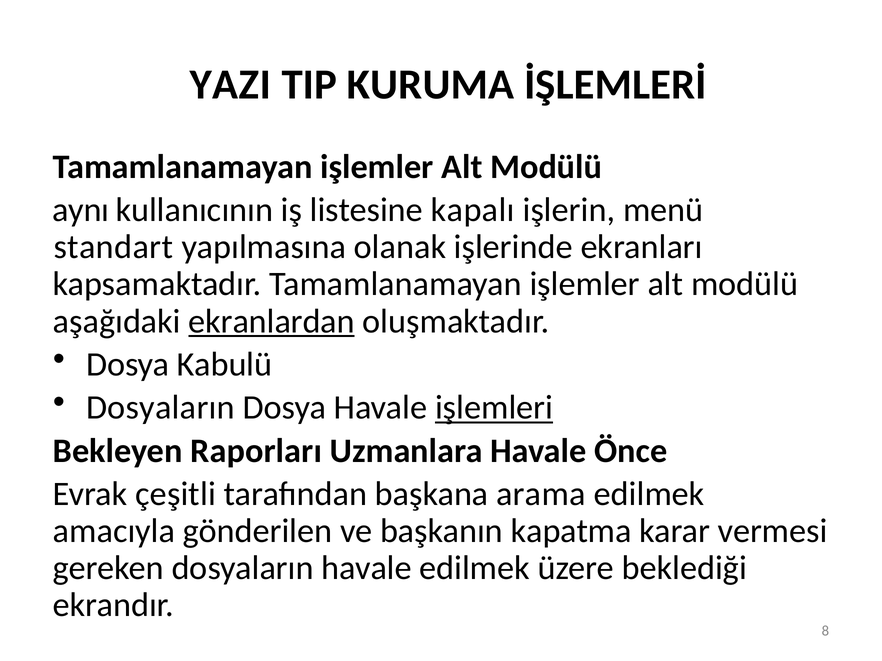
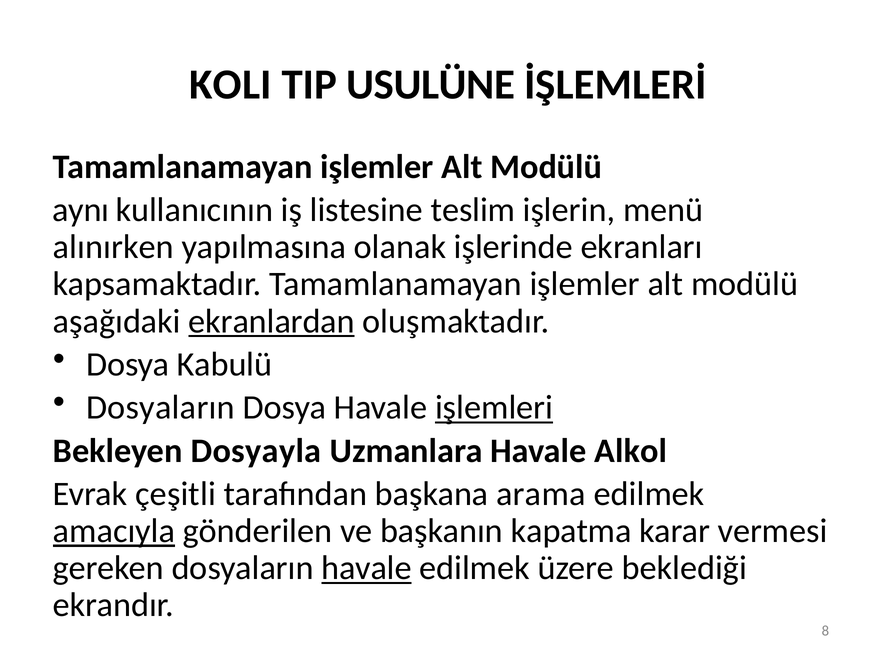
YAZI: YAZI -> KOLI
KURUMA: KURUMA -> USULÜNE
kapalı: kapalı -> teslim
standart: standart -> alınırken
Raporları: Raporları -> Dosyayla
Önce: Önce -> Alkol
amacıyla underline: none -> present
havale at (367, 568) underline: none -> present
